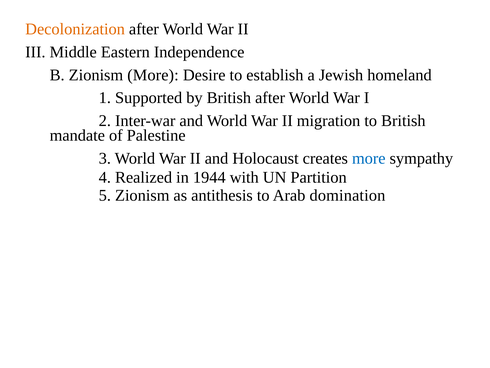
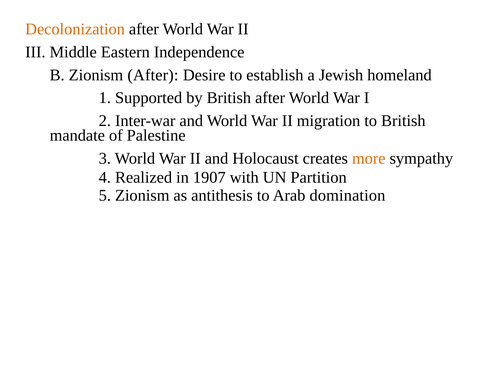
Zionism More: More -> After
more at (369, 158) colour: blue -> orange
1944: 1944 -> 1907
